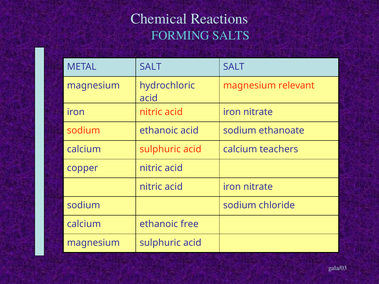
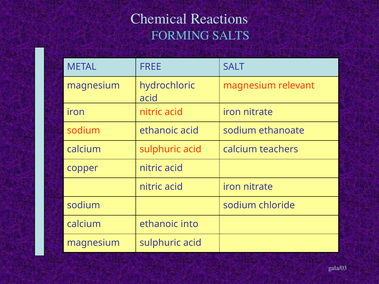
METAL SALT: SALT -> FREE
free: free -> into
